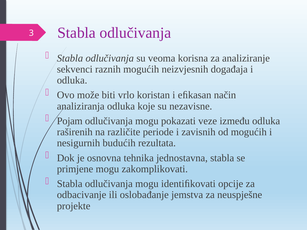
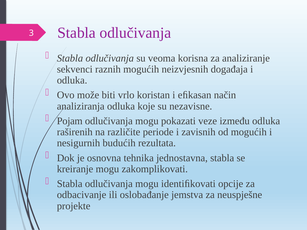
primjene: primjene -> kreiranje
